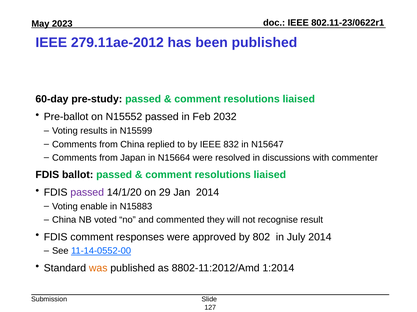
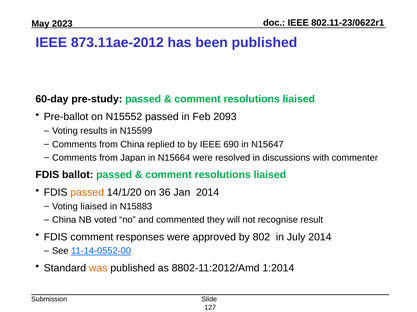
279.11ae-2012: 279.11ae-2012 -> 873.11ae-2012
2032: 2032 -> 2093
832: 832 -> 690
passed at (87, 193) colour: purple -> orange
29: 29 -> 36
Voting enable: enable -> liaised
